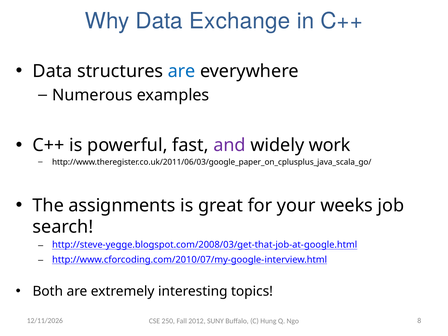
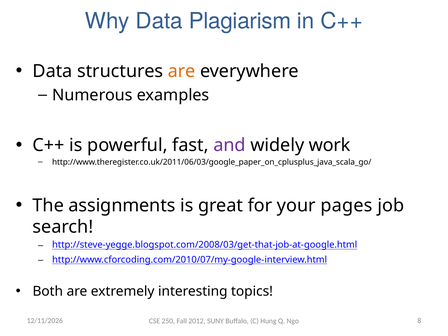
Exchange: Exchange -> Plagiarism
are at (182, 71) colour: blue -> orange
weeks: weeks -> pages
